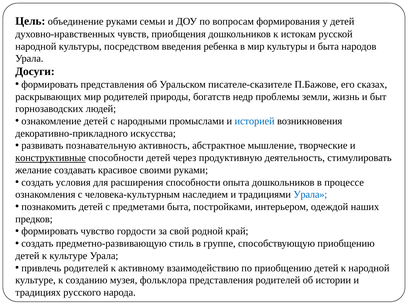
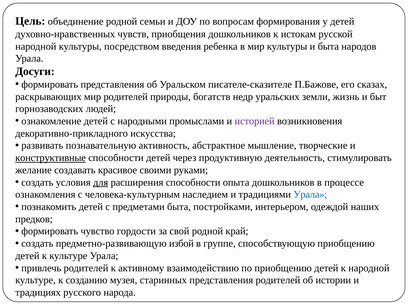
объединение руками: руками -> родной
проблемы: проблемы -> уральских
историей colour: blue -> purple
для underline: none -> present
стиль: стиль -> избой
фольклора: фольклора -> старинных
